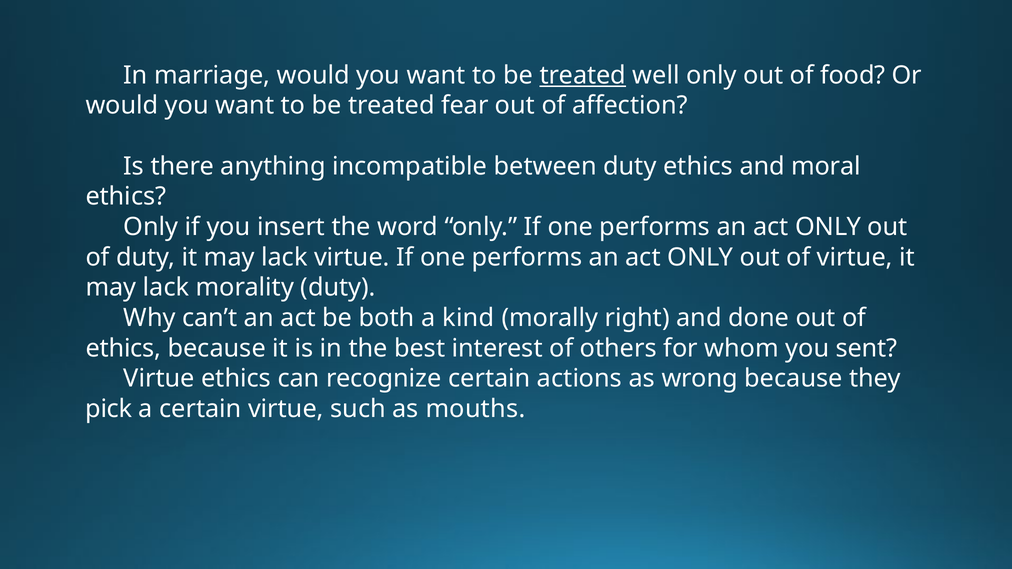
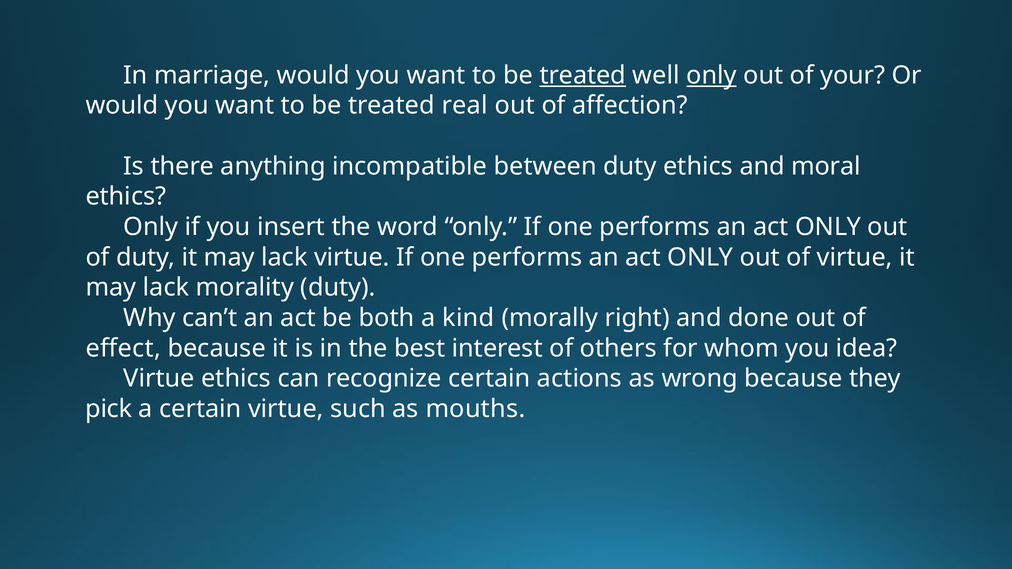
only at (711, 75) underline: none -> present
food: food -> your
fear: fear -> real
ethics at (123, 348): ethics -> effect
sent: sent -> idea
